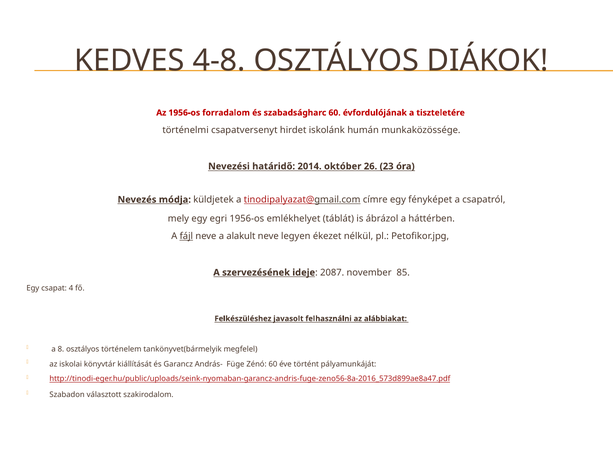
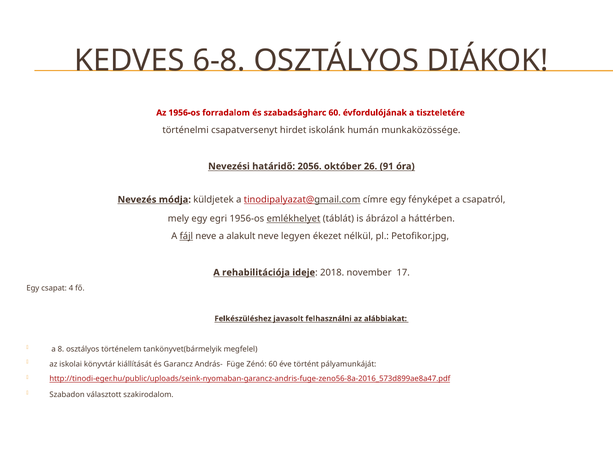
4-8: 4-8 -> 6-8
2014: 2014 -> 2056
23: 23 -> 91
emlékhelyet underline: none -> present
szervezésének: szervezésének -> rehabilitációja
2087: 2087 -> 2018
85: 85 -> 17
